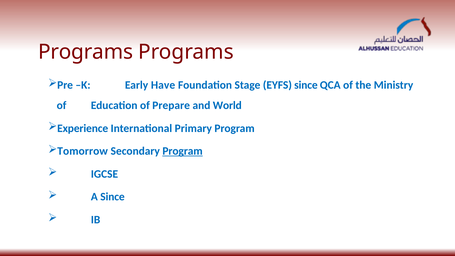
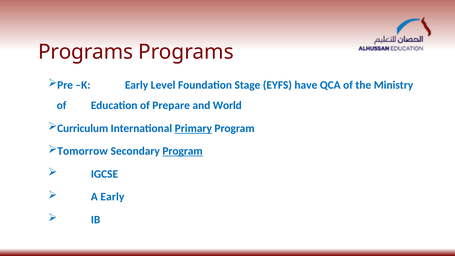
Have: Have -> Level
EYFS since: since -> have
Experience: Experience -> Curriculum
Primary underline: none -> present
A Since: Since -> Early
